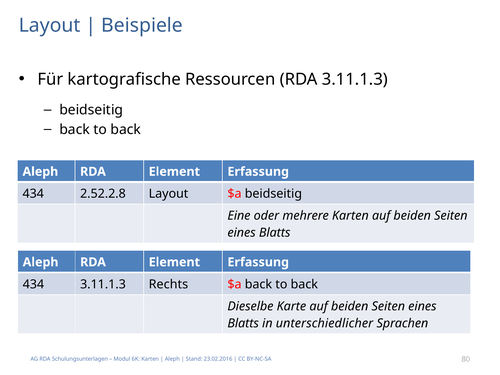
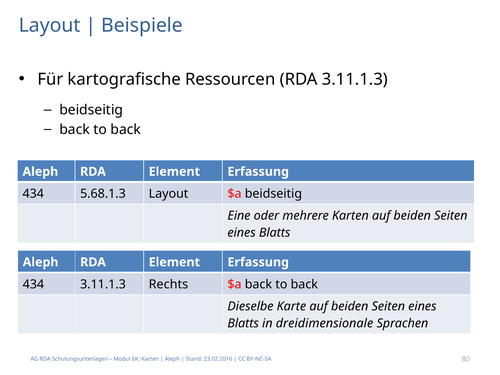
2.52.2.8: 2.52.2.8 -> 5.68.1.3
unterschiedlicher: unterschiedlicher -> dreidimensionale
